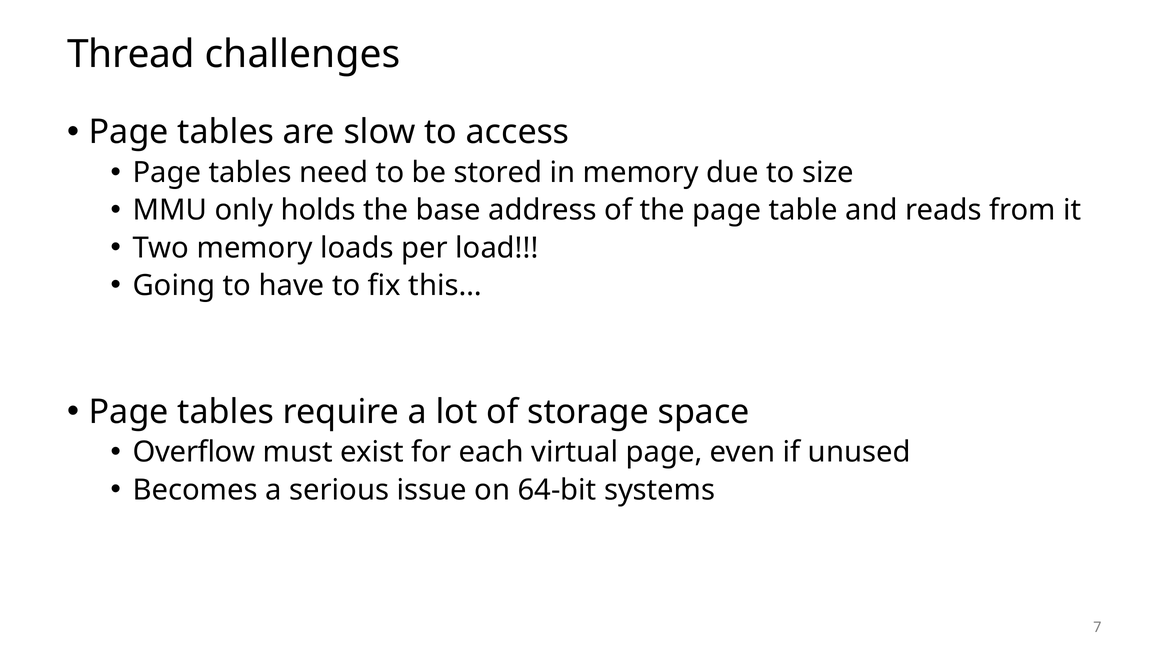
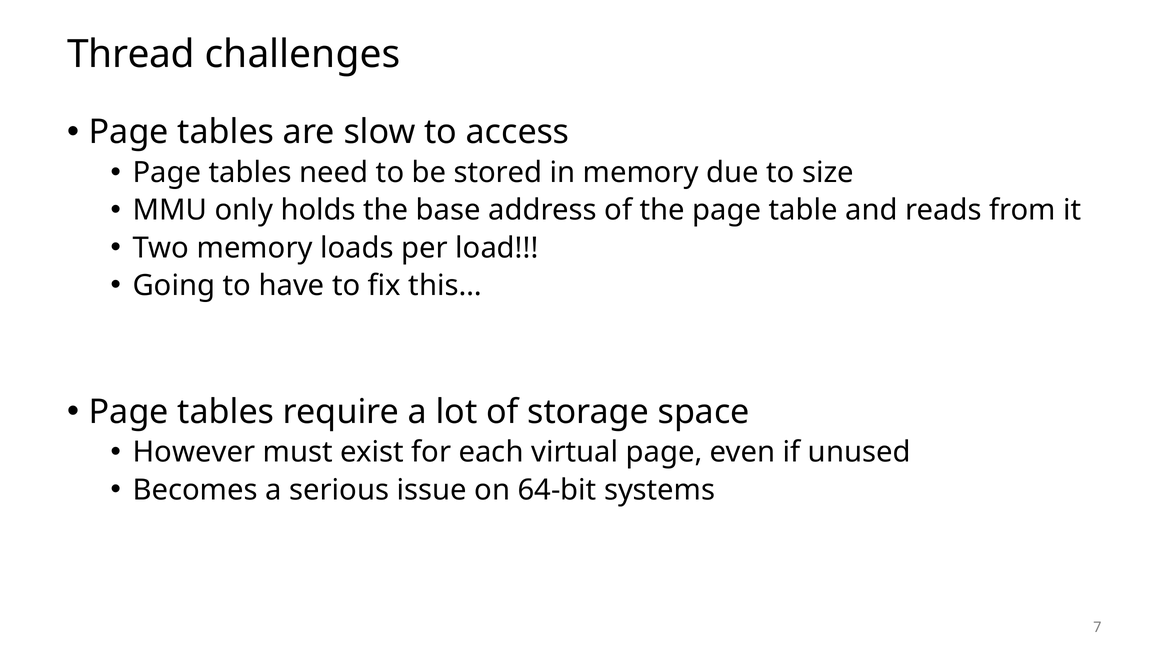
Overflow: Overflow -> However
